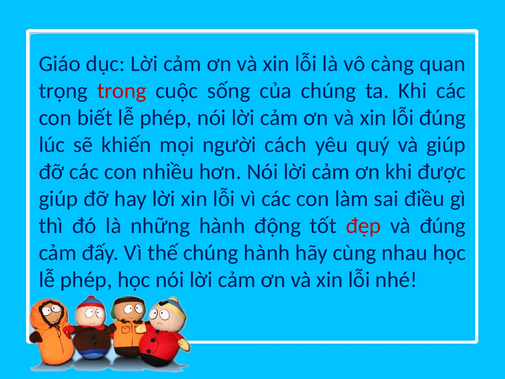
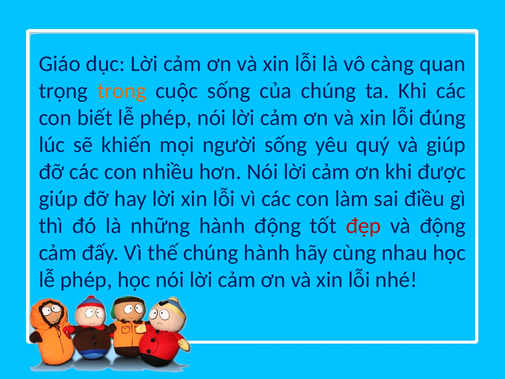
trong colour: red -> orange
người cách: cách -> sống
và đúng: đúng -> động
